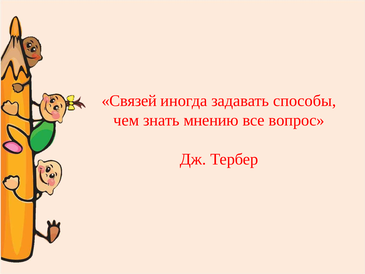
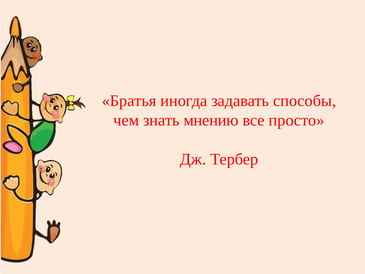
Связей: Связей -> Братья
вопрос: вопрос -> просто
